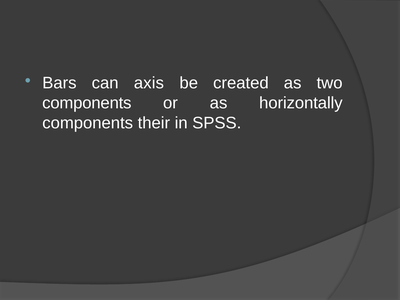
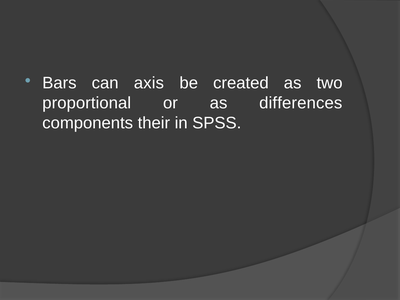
components at (87, 103): components -> proportional
horizontally: horizontally -> differences
